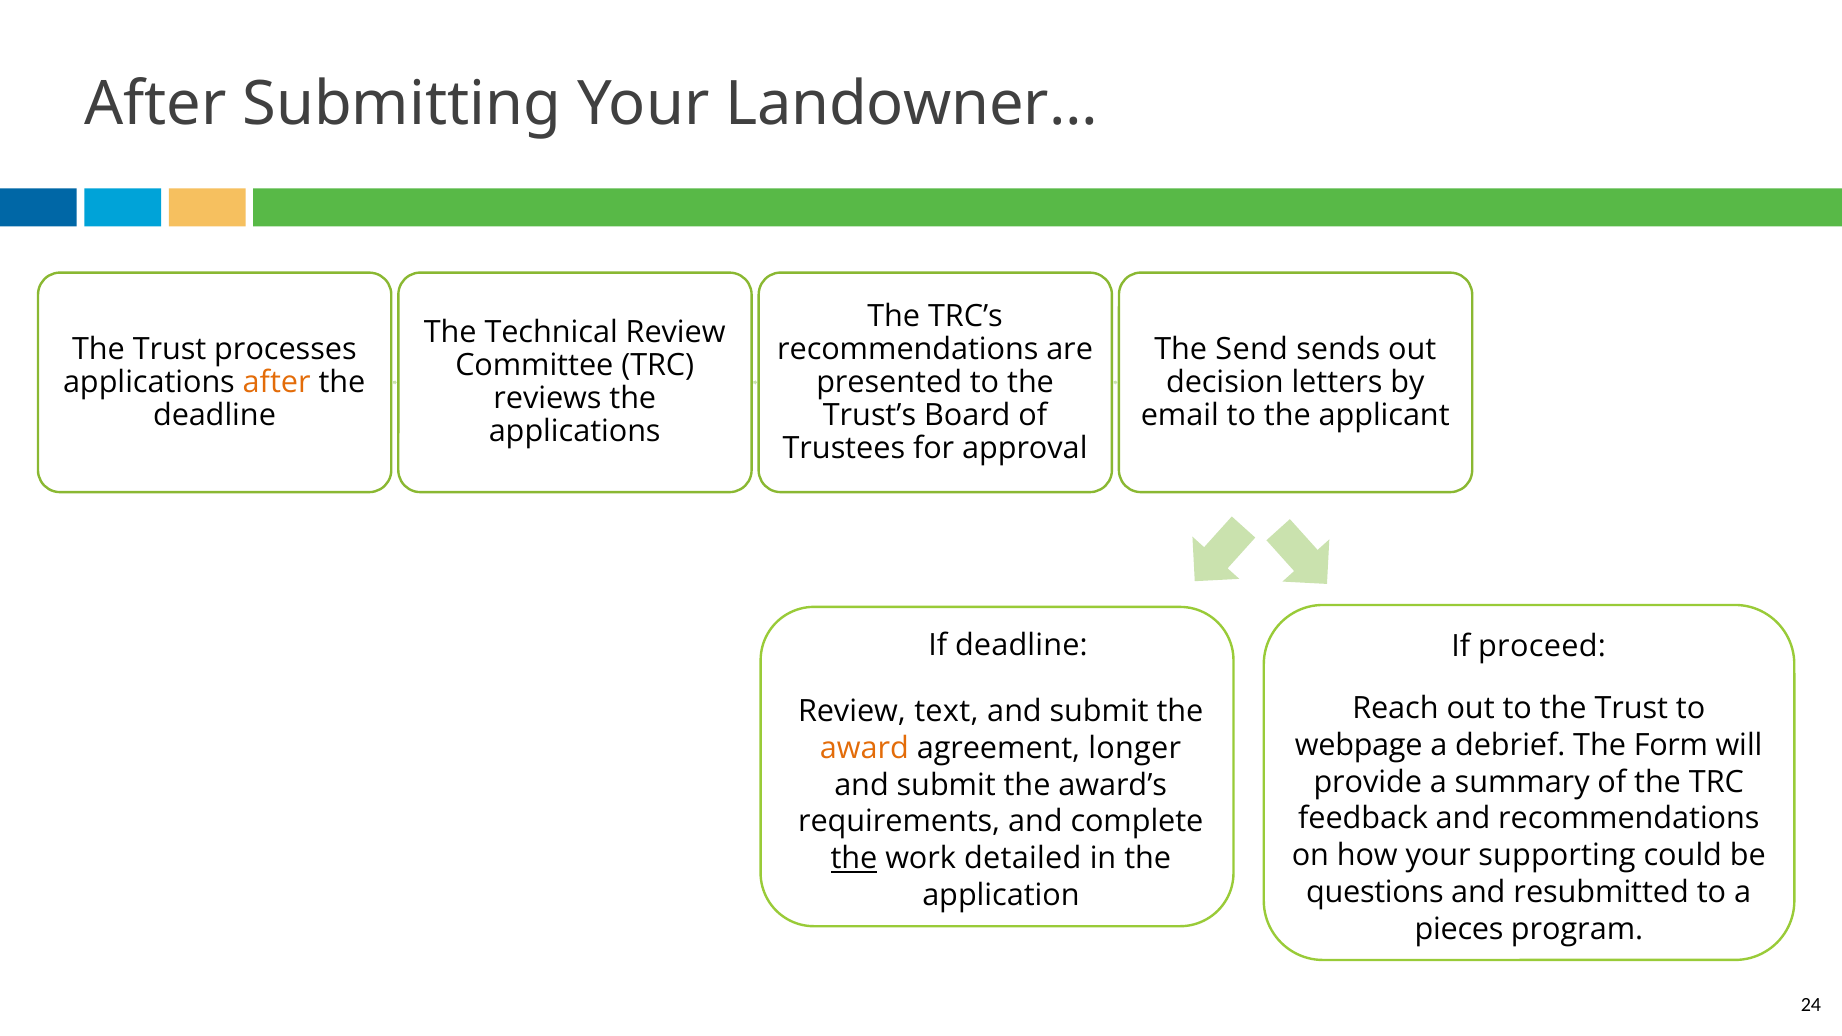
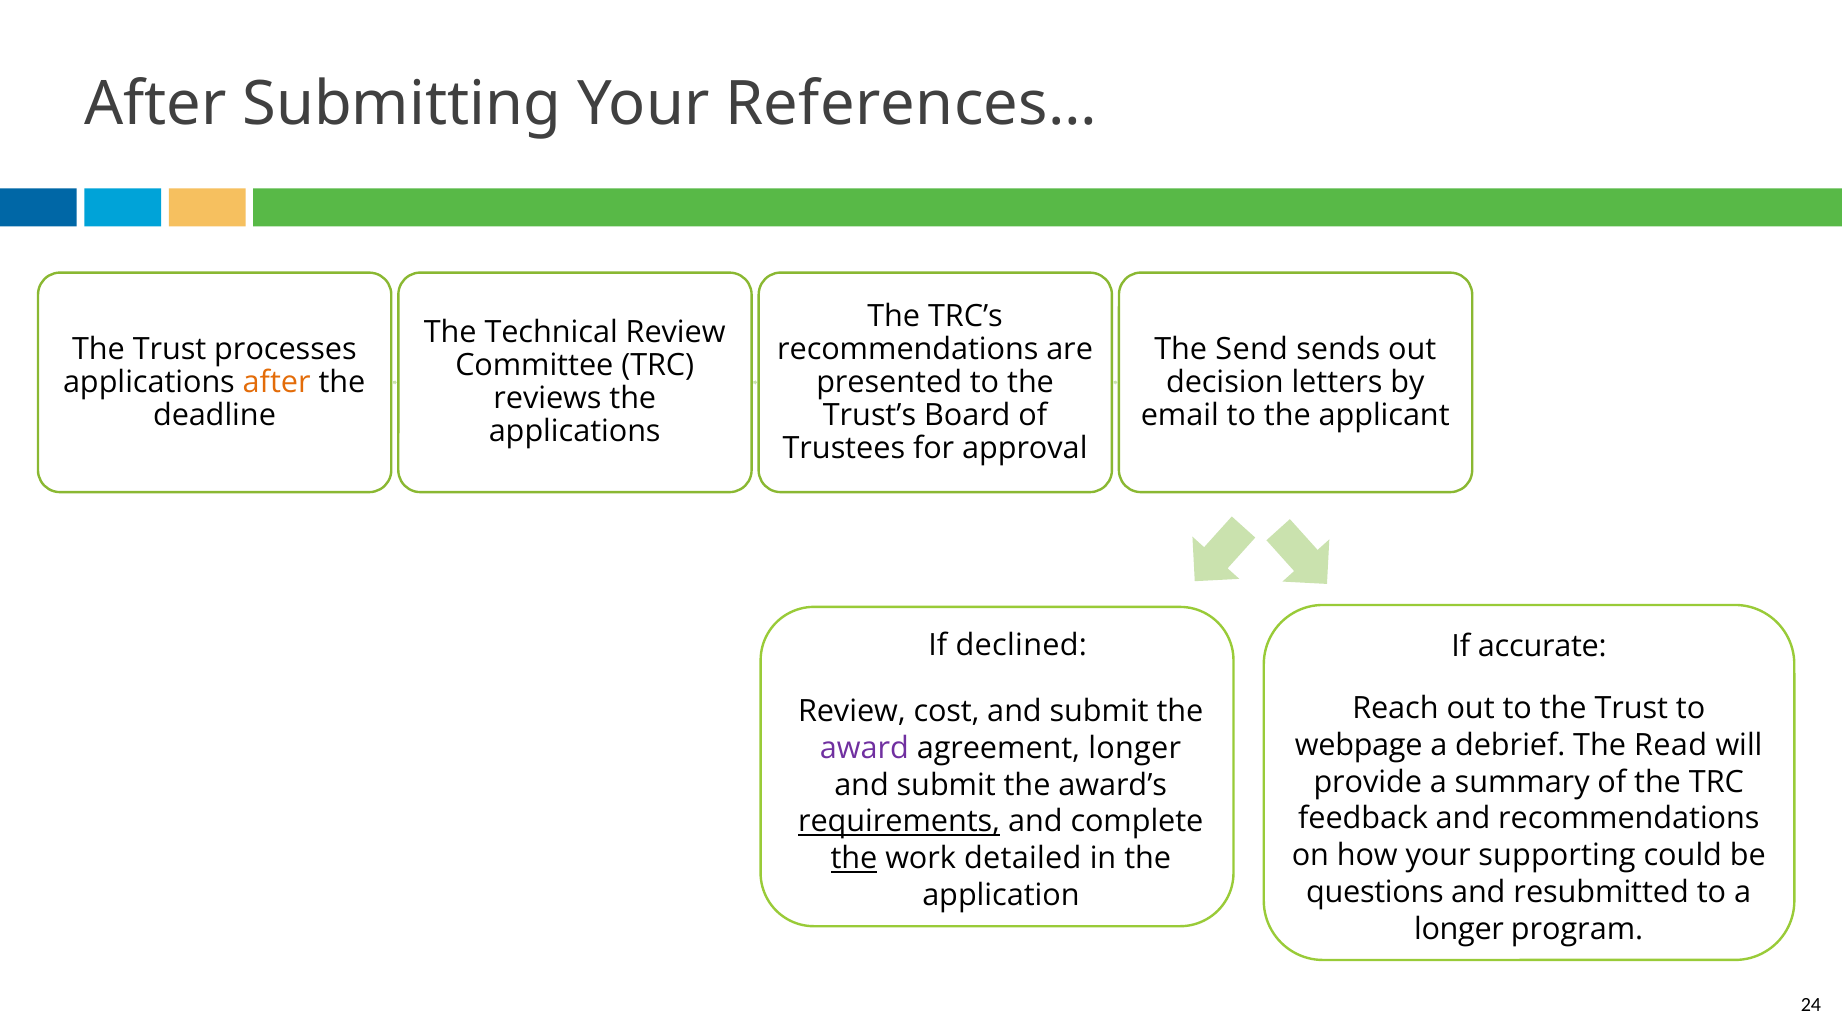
Landowner…: Landowner… -> References…
If deadline: deadline -> declined
proceed: proceed -> accurate
text: text -> cost
Form: Form -> Read
award colour: orange -> purple
requirements underline: none -> present
pieces at (1459, 929): pieces -> longer
